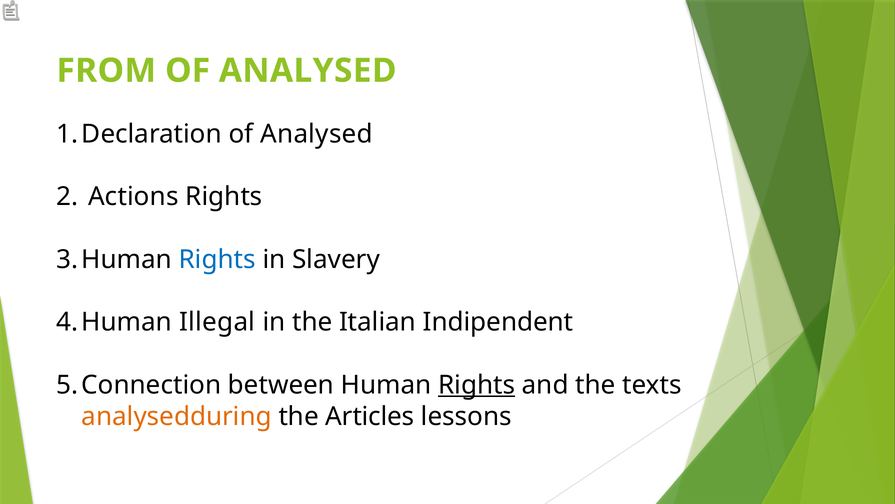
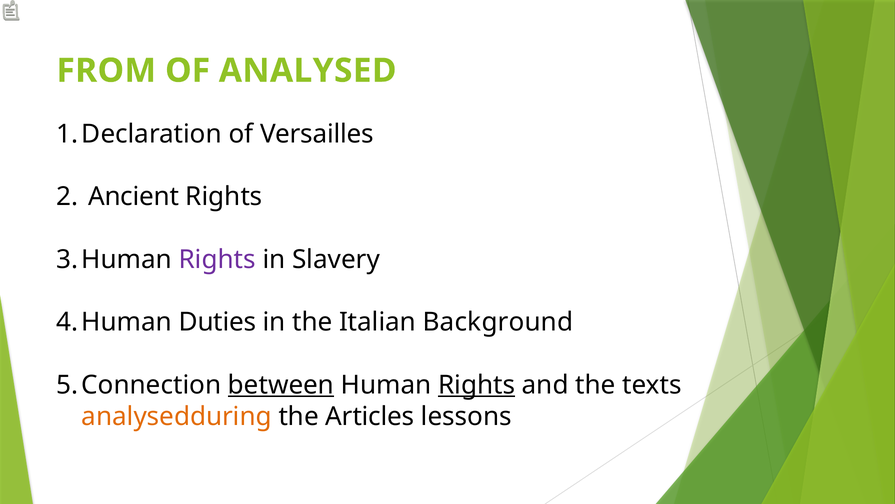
Analysed at (317, 134): Analysed -> Versailles
Actions: Actions -> Ancient
Rights at (217, 259) colour: blue -> purple
Illegal: Illegal -> Duties
Indipendent: Indipendent -> Background
between underline: none -> present
